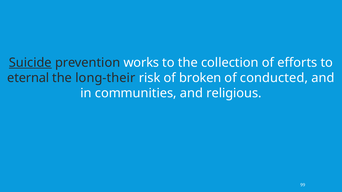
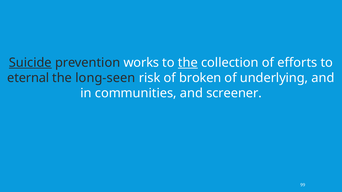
the at (188, 63) underline: none -> present
long-their: long-their -> long-seen
conducted: conducted -> underlying
religious: religious -> screener
